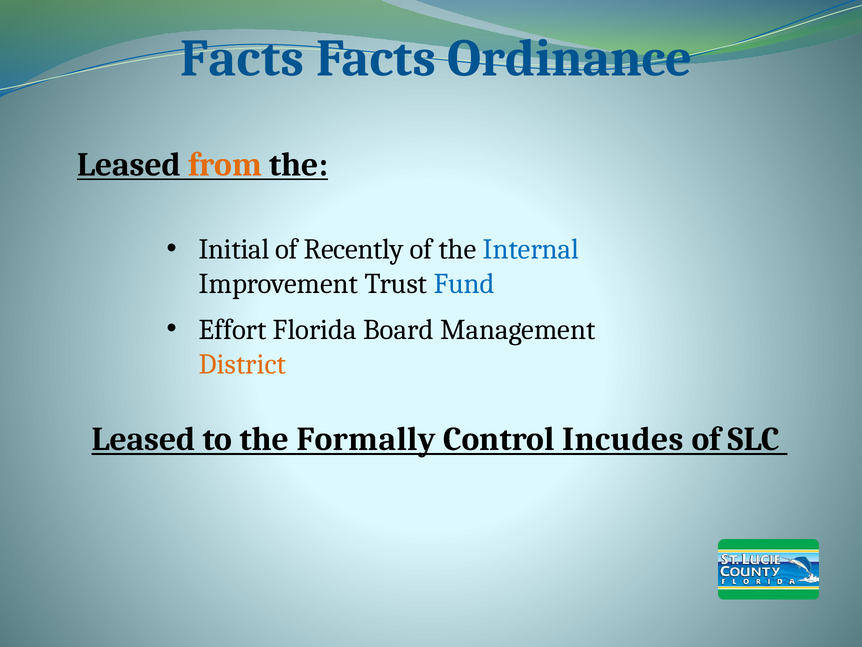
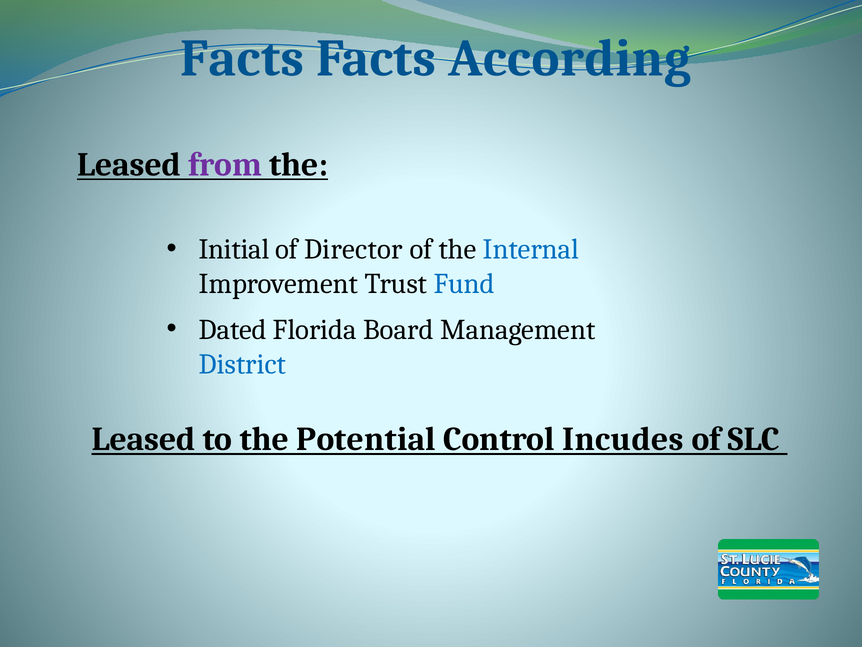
Ordinance: Ordinance -> According
from colour: orange -> purple
Recently: Recently -> Director
Effort: Effort -> Dated
District colour: orange -> blue
Formally: Formally -> Potential
